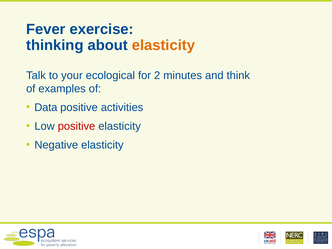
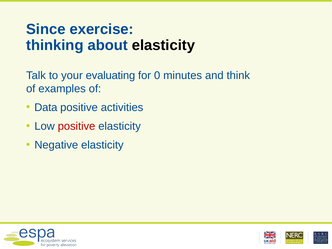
Fever: Fever -> Since
elasticity at (163, 45) colour: orange -> black
ecological: ecological -> evaluating
2: 2 -> 0
